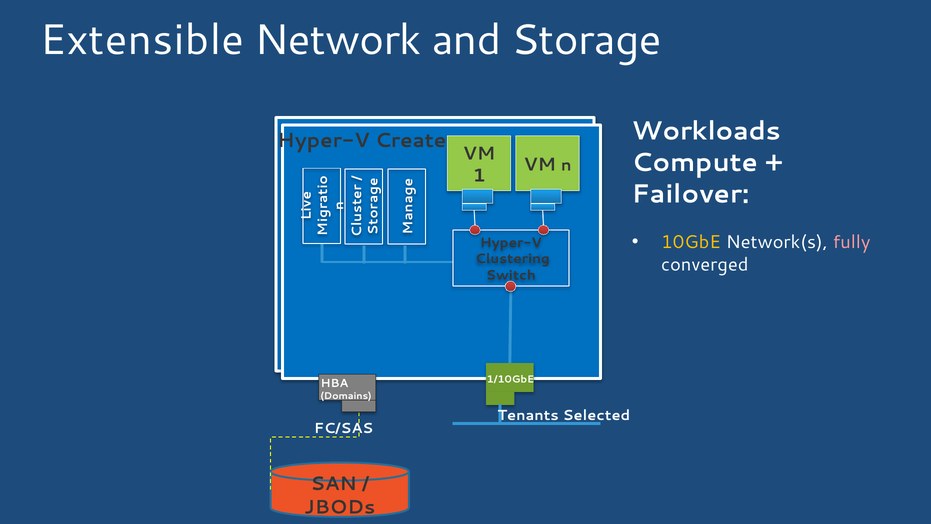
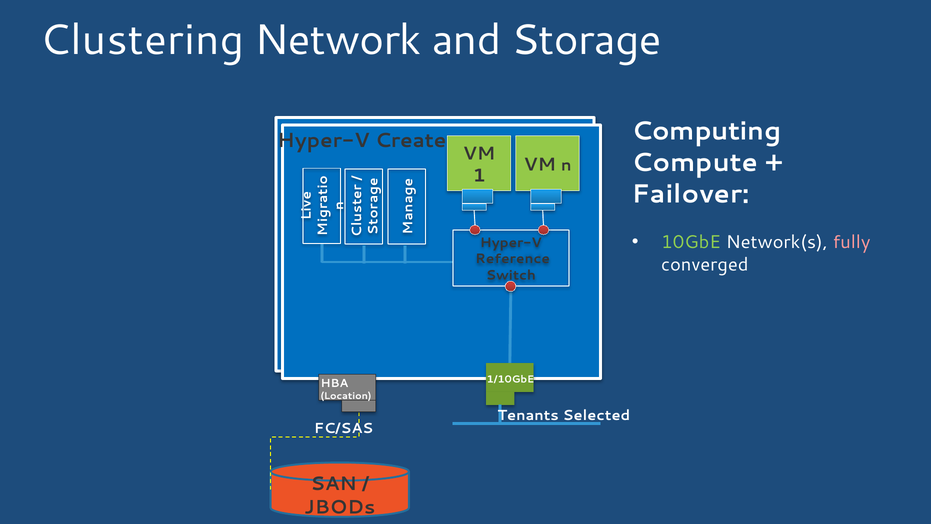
Extensible: Extensible -> Clustering
Workloads: Workloads -> Computing
10GbE colour: yellow -> light green
Clustering: Clustering -> Reference
Domains: Domains -> Location
